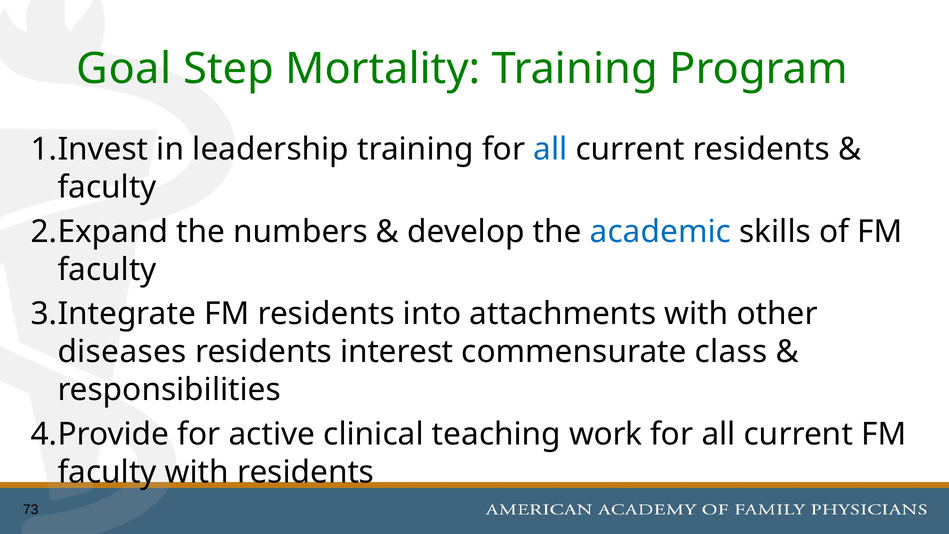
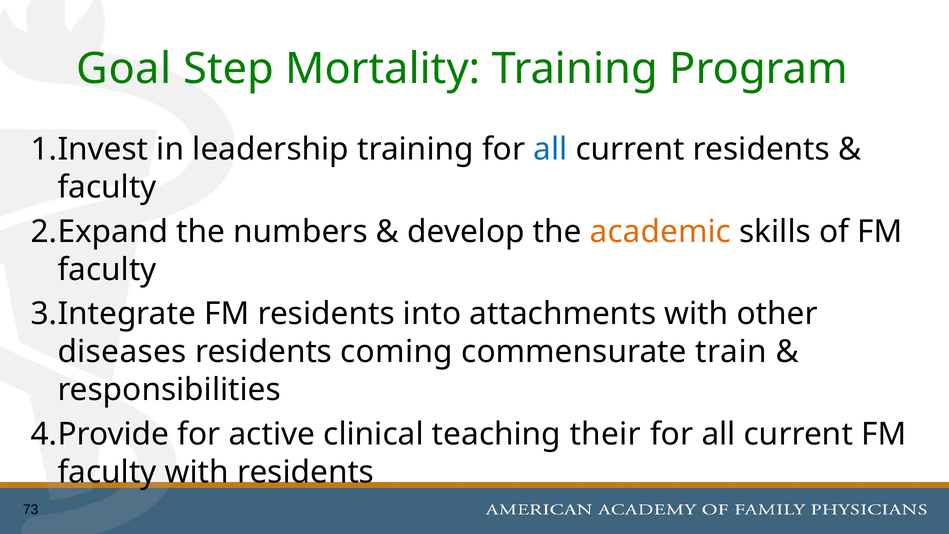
academic colour: blue -> orange
interest: interest -> coming
class: class -> train
work: work -> their
